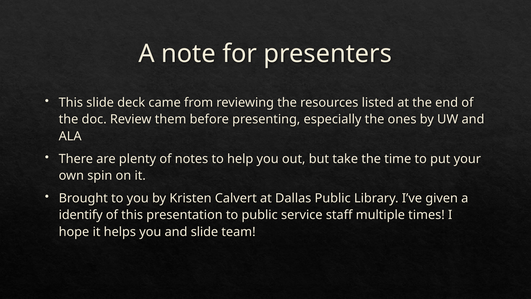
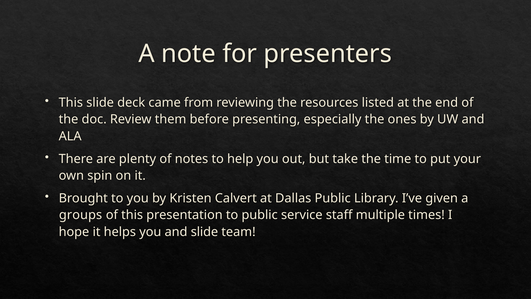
identify: identify -> groups
